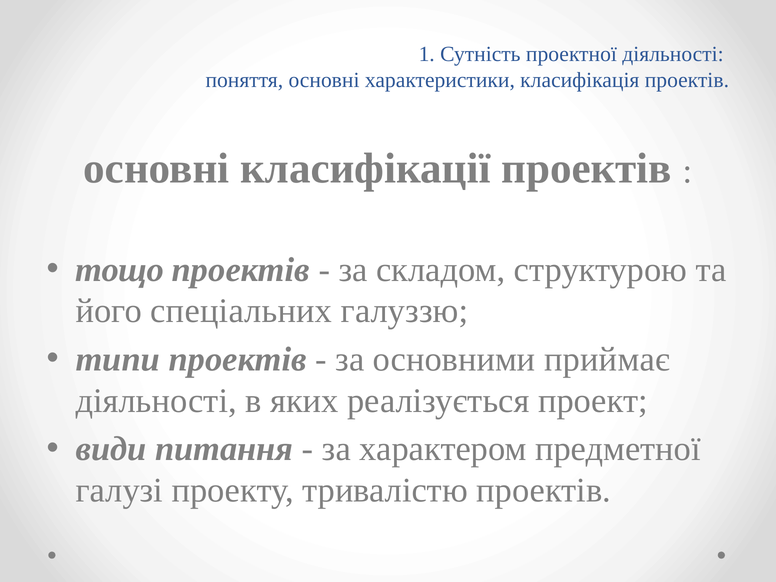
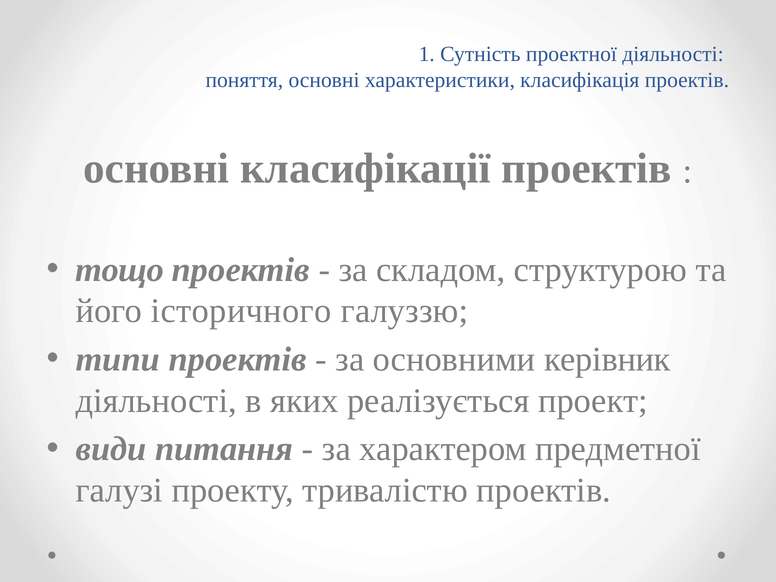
спеціальних: спеціальних -> історичного
приймає: приймає -> керівник
